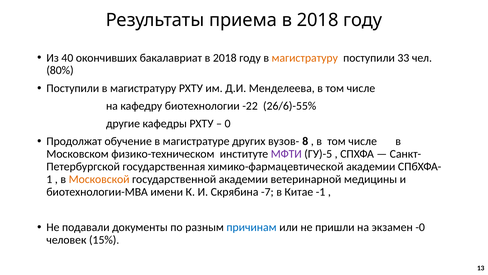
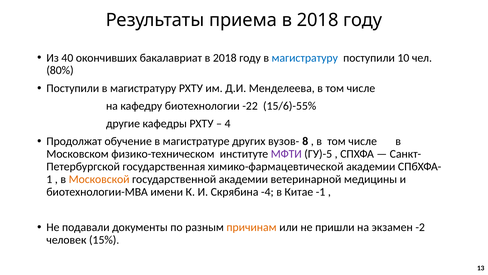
магистратуру at (305, 58) colour: orange -> blue
33: 33 -> 10
26/6)-55%: 26/6)-55% -> 15/6)-55%
0: 0 -> 4
-7: -7 -> -4
причинам colour: blue -> orange
-0: -0 -> -2
